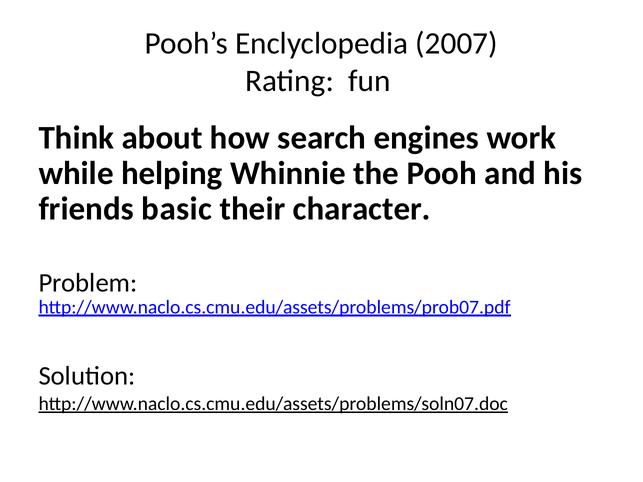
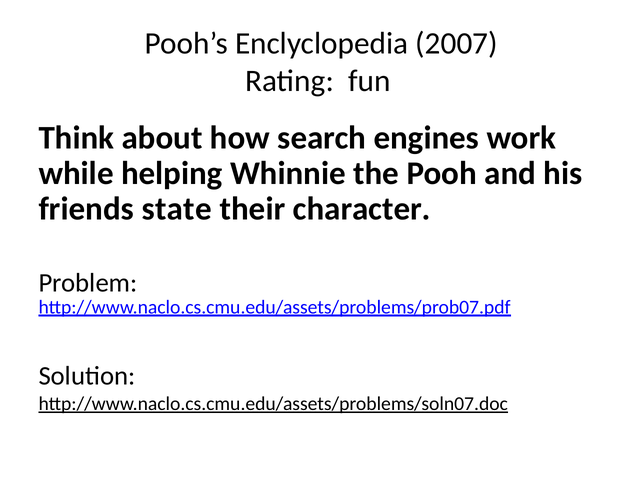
basic: basic -> state
